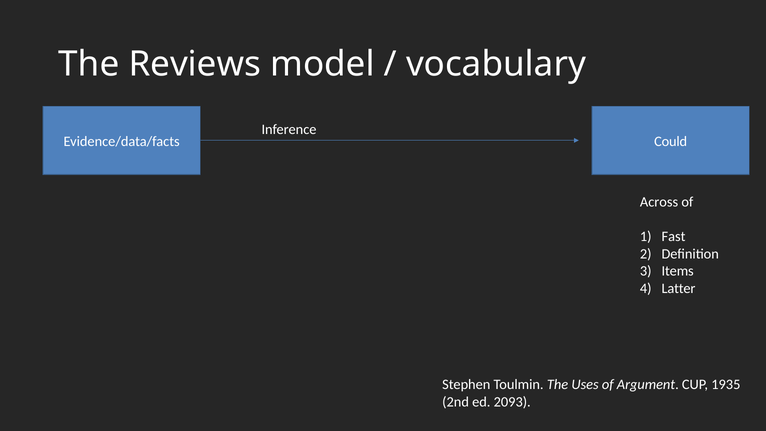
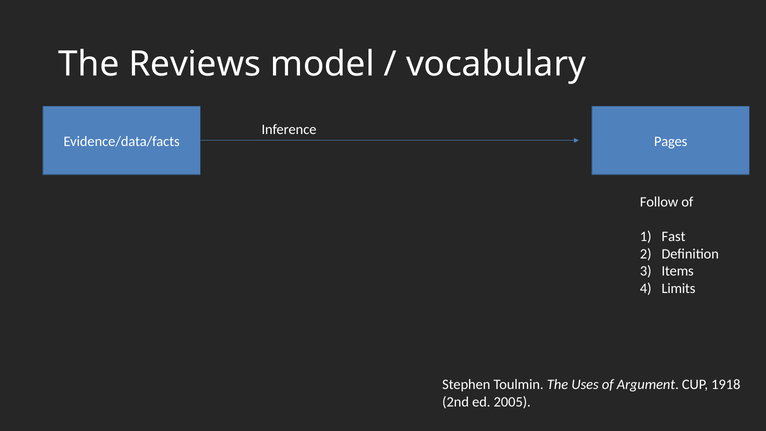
Could: Could -> Pages
Across: Across -> Follow
Latter: Latter -> Limits
1935: 1935 -> 1918
2093: 2093 -> 2005
